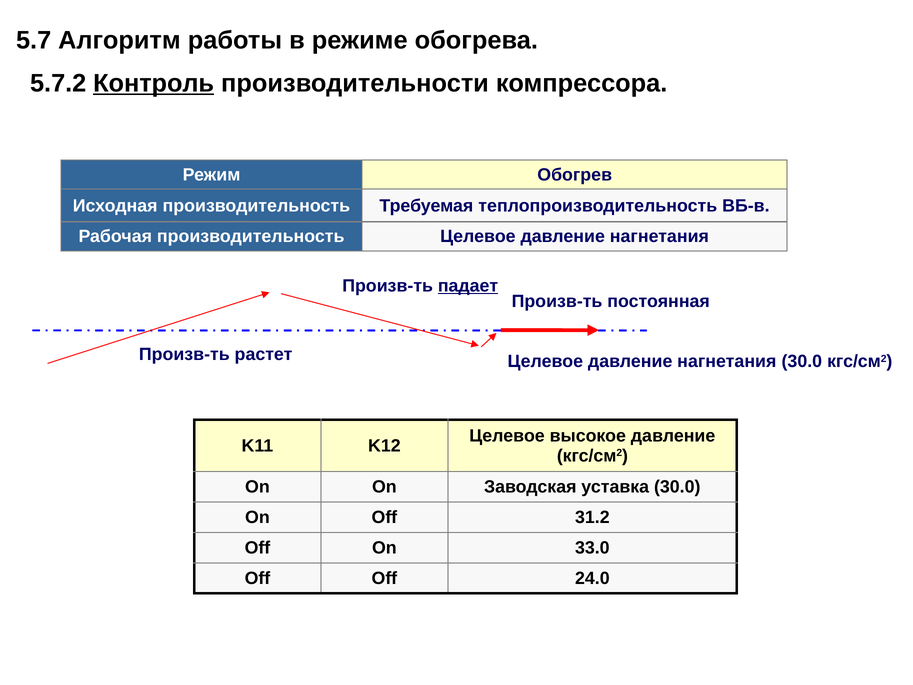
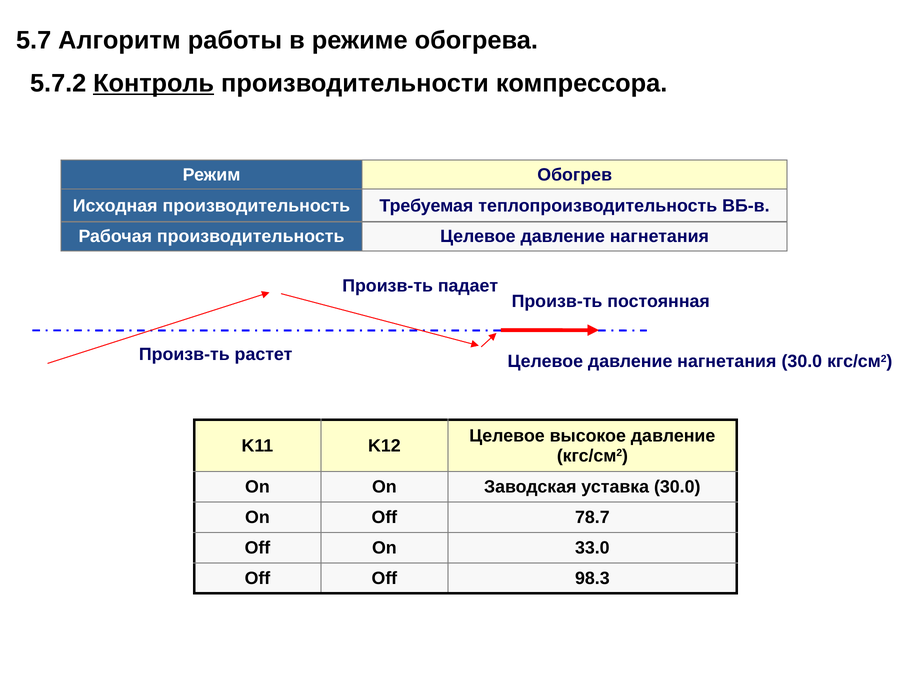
падает underline: present -> none
31.2: 31.2 -> 78.7
24.0: 24.0 -> 98.3
